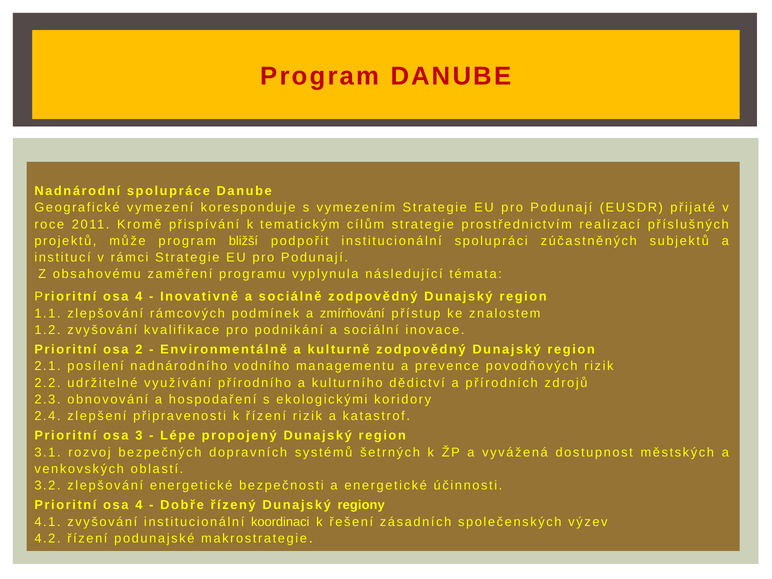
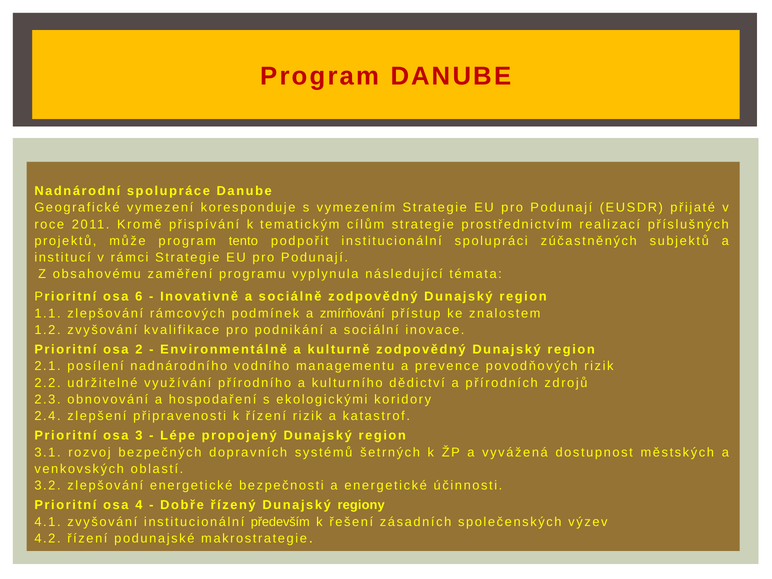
bližší: bližší -> tento
4 at (139, 297): 4 -> 6
koordinaci: koordinaci -> především
